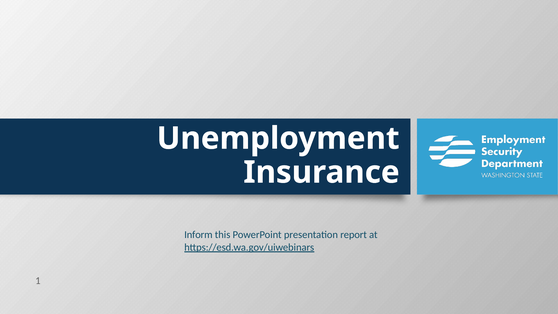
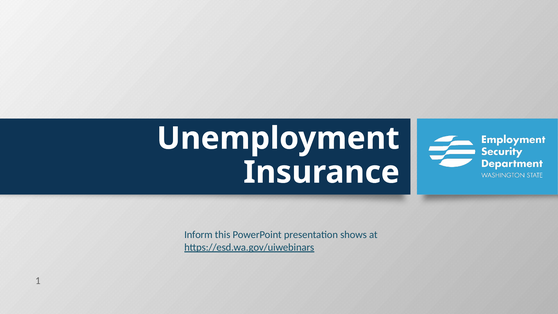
report: report -> shows
